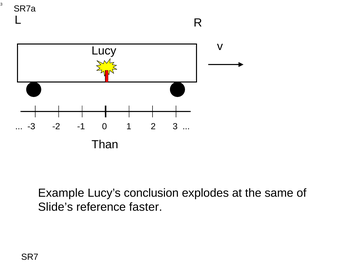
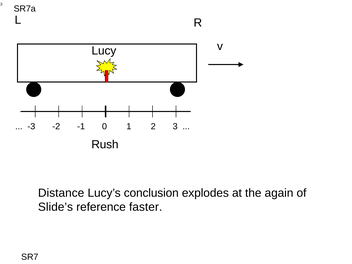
Than: Than -> Rush
Example: Example -> Distance
same: same -> again
